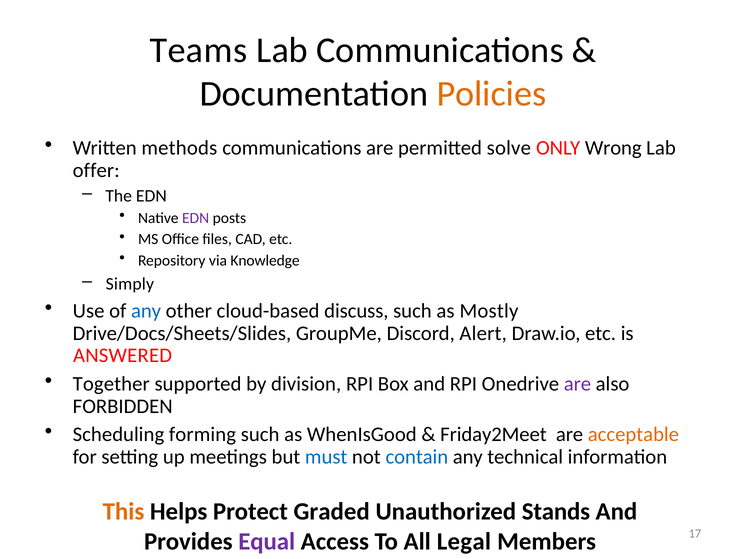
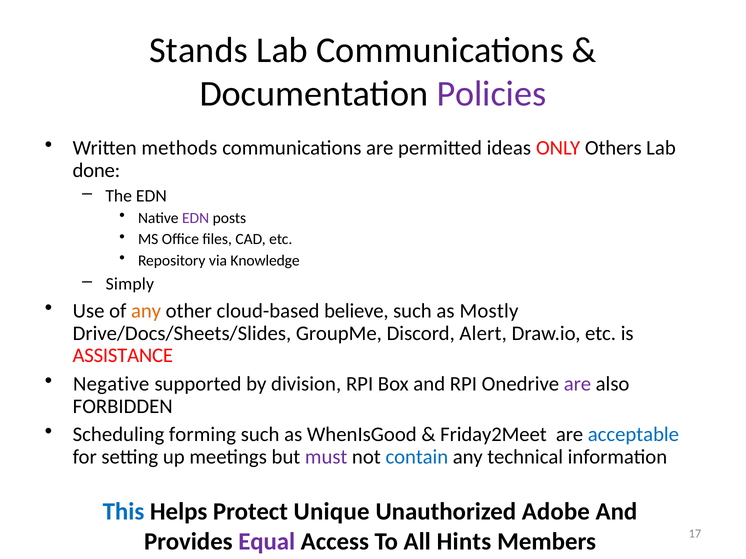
Teams: Teams -> Stands
Policies colour: orange -> purple
solve: solve -> ideas
Wrong: Wrong -> Others
offer: offer -> done
any at (146, 311) colour: blue -> orange
discuss: discuss -> believe
ANSWERED: ANSWERED -> ASSISTANCE
Together: Together -> Negative
acceptable colour: orange -> blue
must colour: blue -> purple
This colour: orange -> blue
Graded: Graded -> Unique
Stands: Stands -> Adobe
Legal: Legal -> Hints
